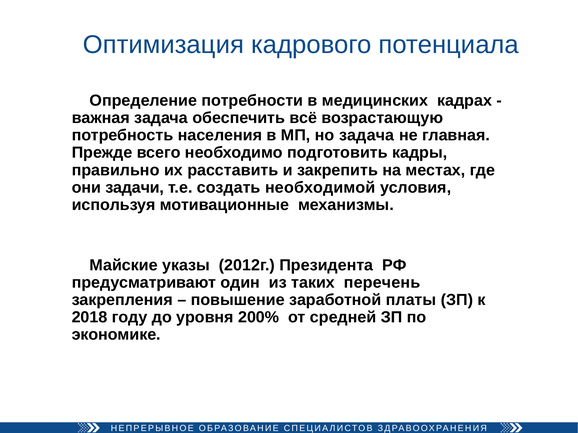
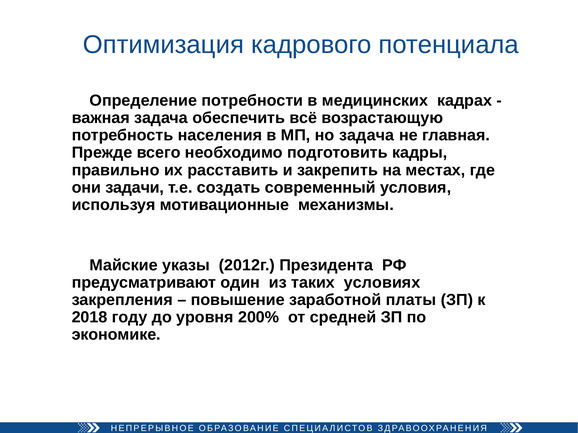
необходимой: необходимой -> современный
перечень: перечень -> условиях
